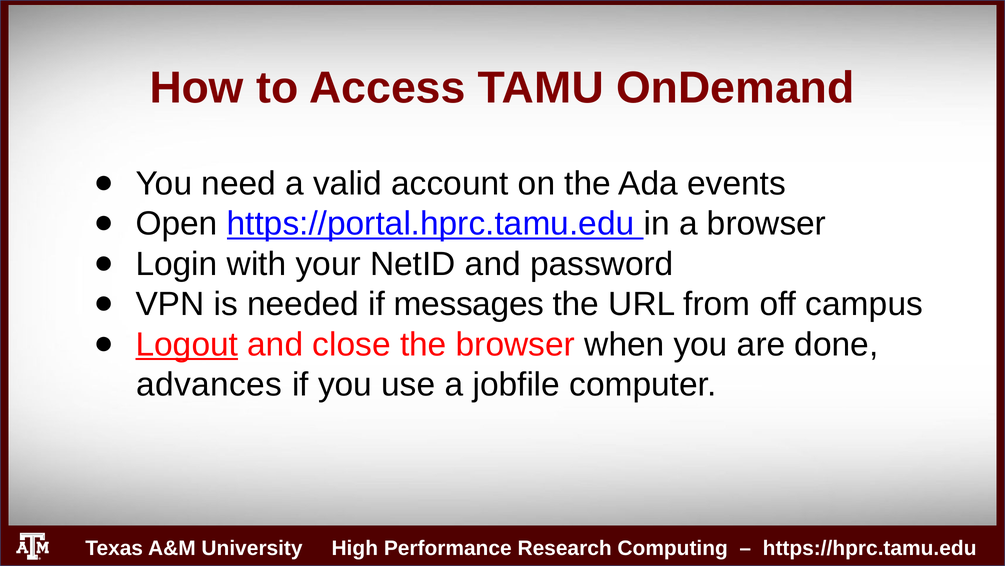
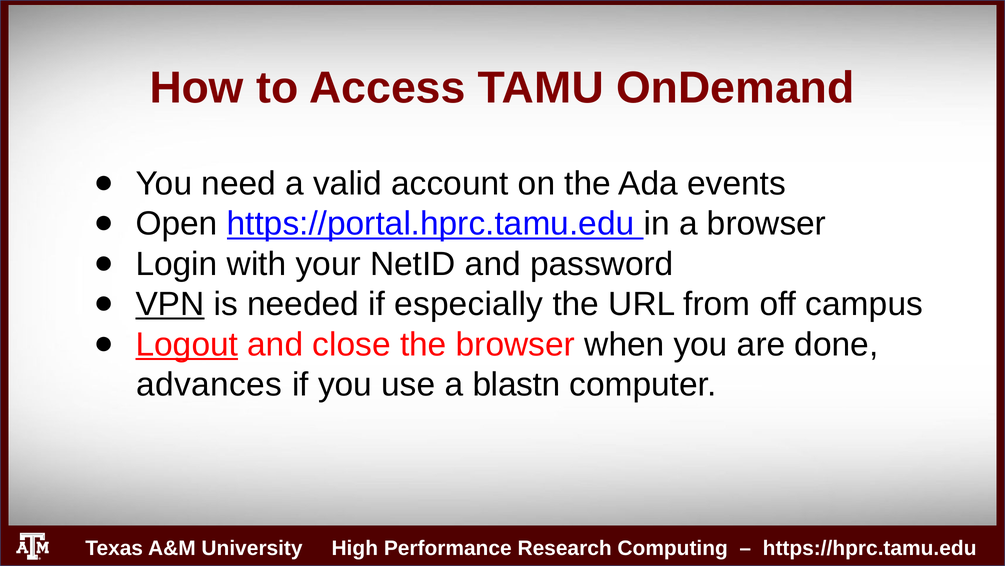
VPN underline: none -> present
messages: messages -> especially
jobfile: jobfile -> blastn
